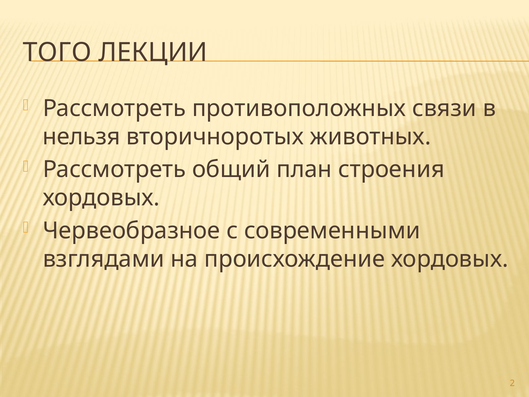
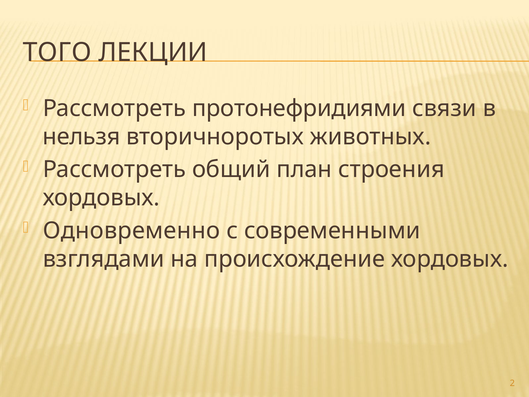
противоположных: противоположных -> протонефридиями
Червеобразное: Червеобразное -> Одновременно
